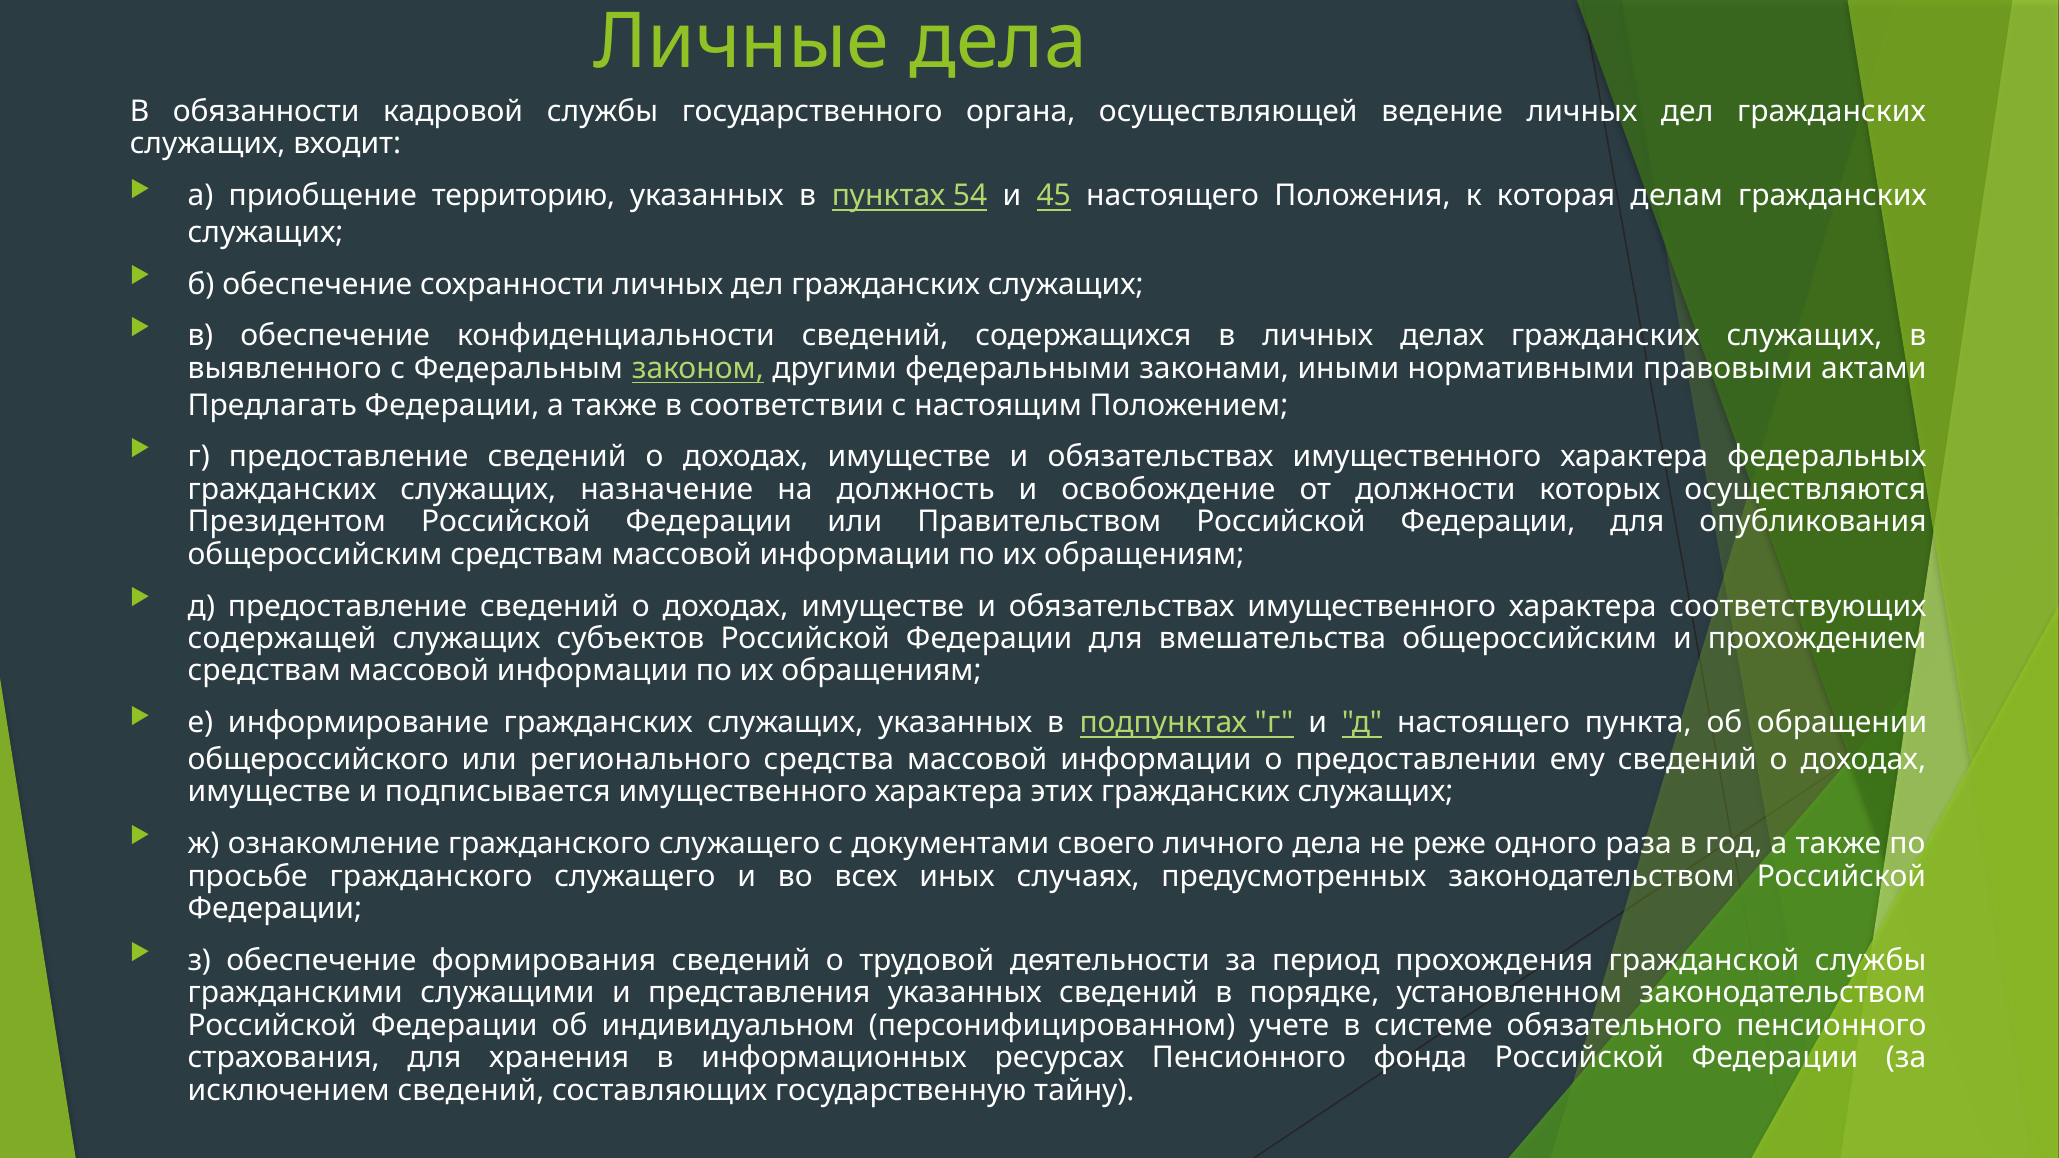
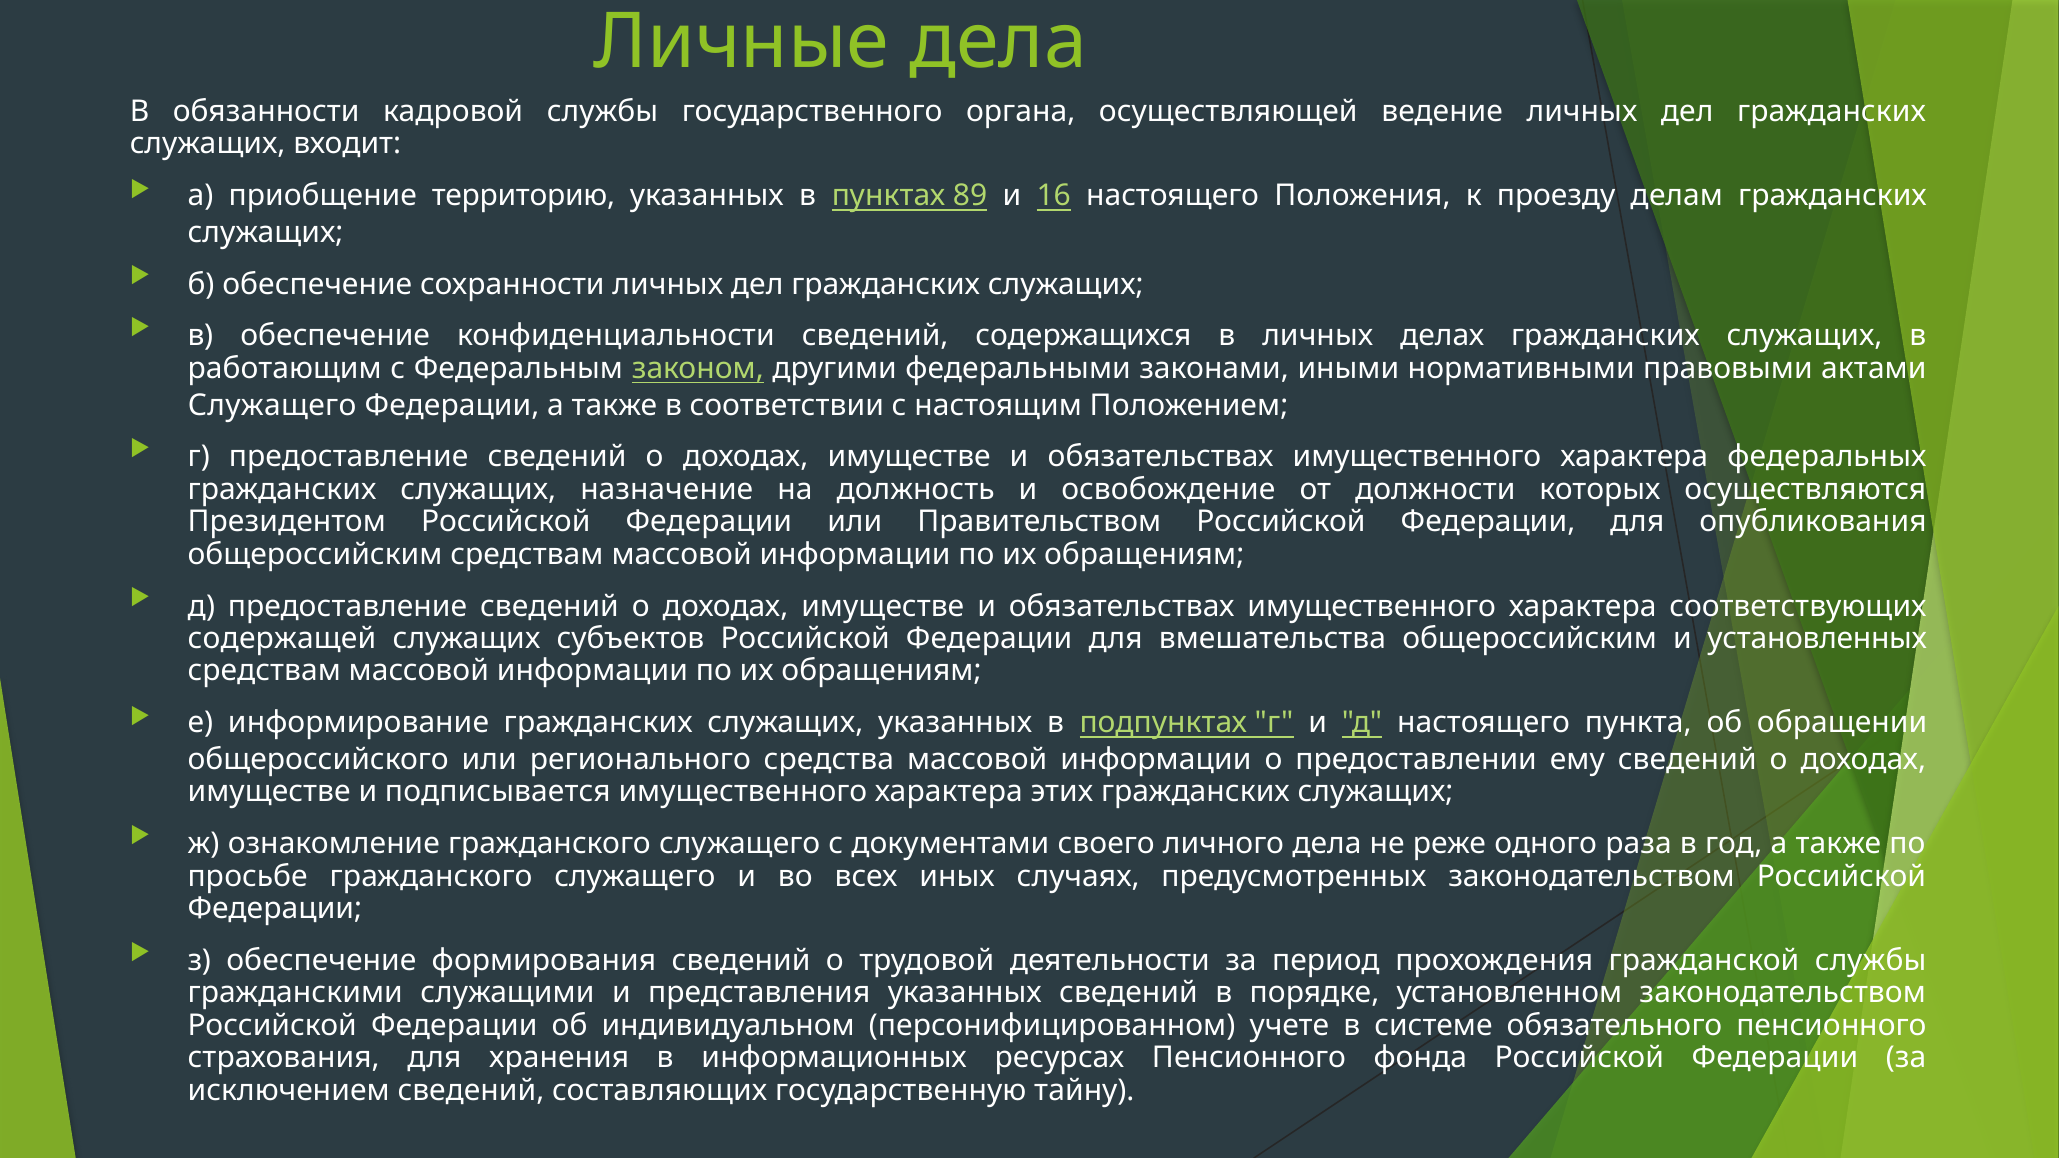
54: 54 -> 89
45: 45 -> 16
которая: которая -> проезду
выявленного: выявленного -> работающим
Предлагать at (272, 405): Предлагать -> Служащего
прохождением: прохождением -> установленных
